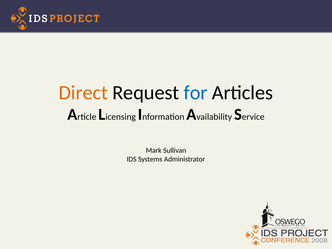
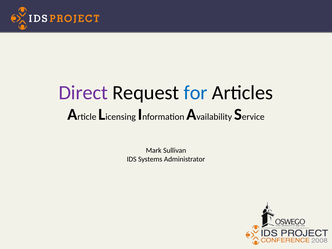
Direct colour: orange -> purple
